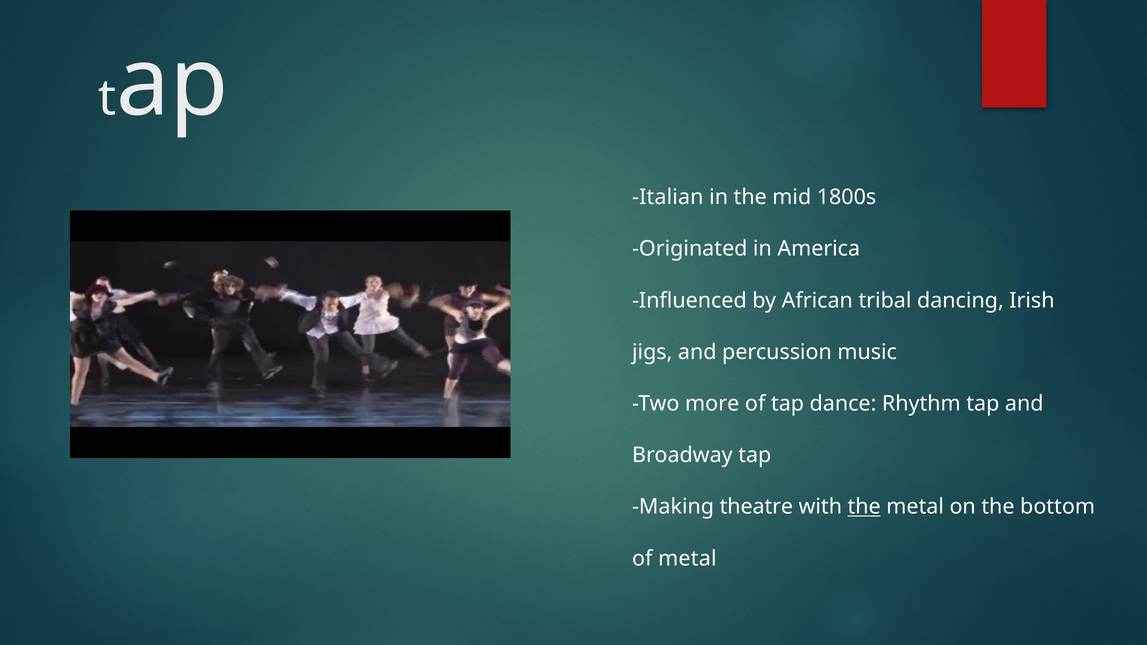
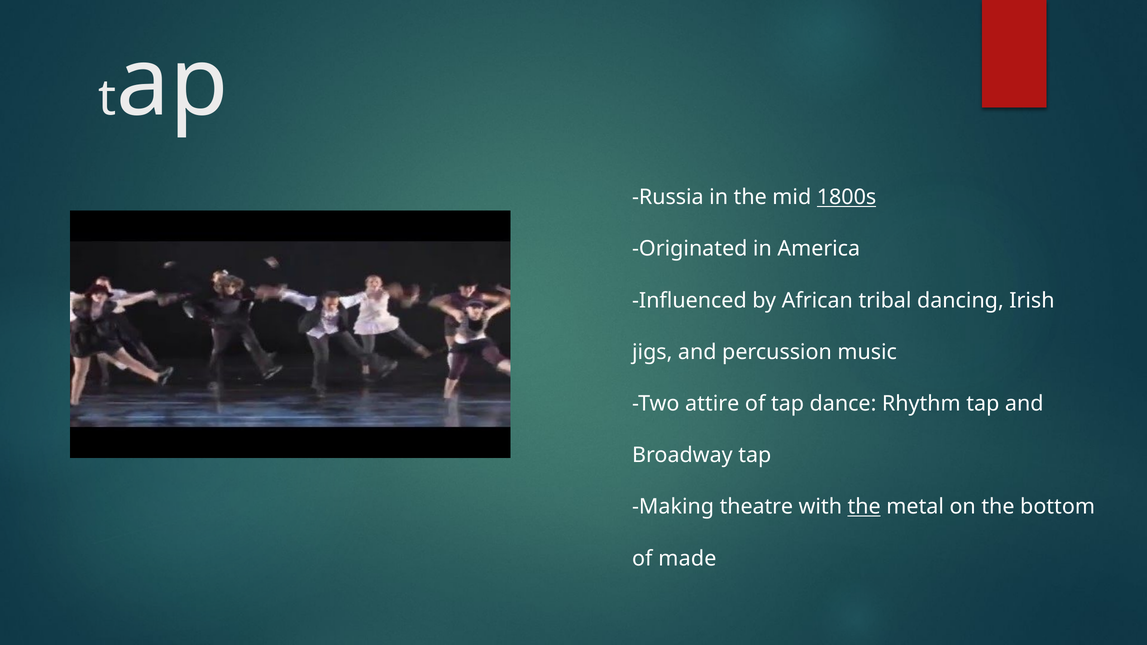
Italian: Italian -> Russia
1800s underline: none -> present
more: more -> attire
of metal: metal -> made
